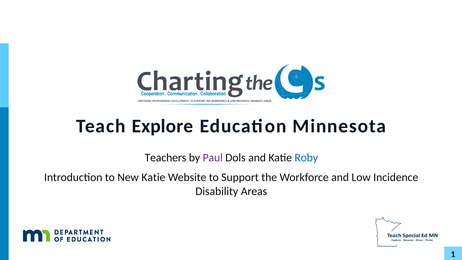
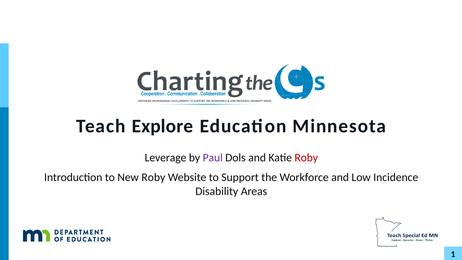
Teachers: Teachers -> Leverage
Roby at (306, 158) colour: blue -> red
New Katie: Katie -> Roby
